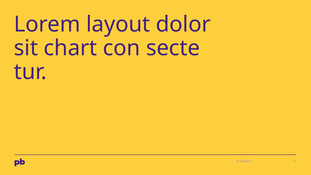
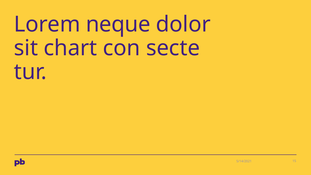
layout: layout -> neque
